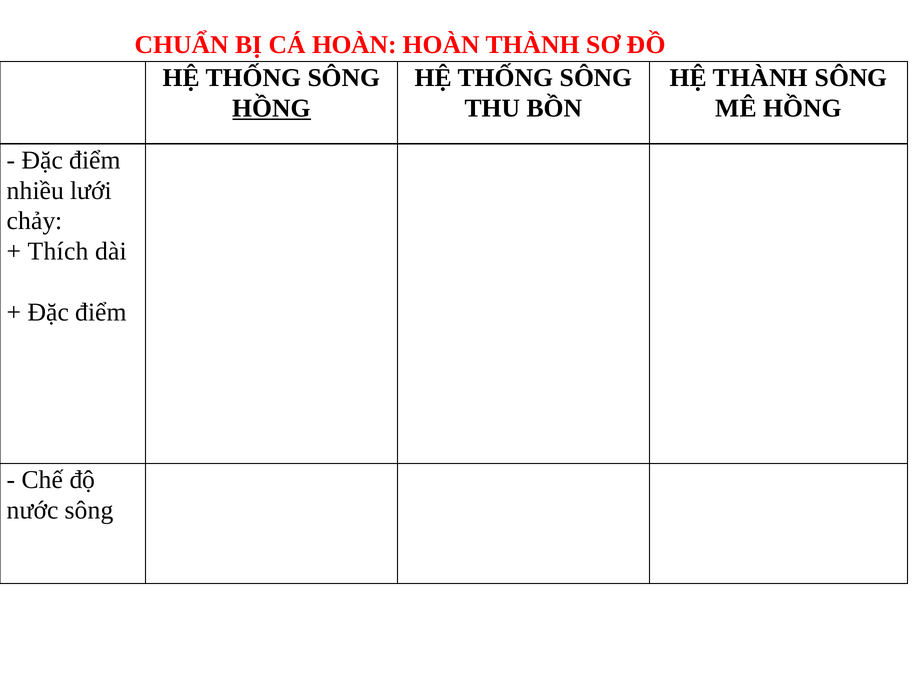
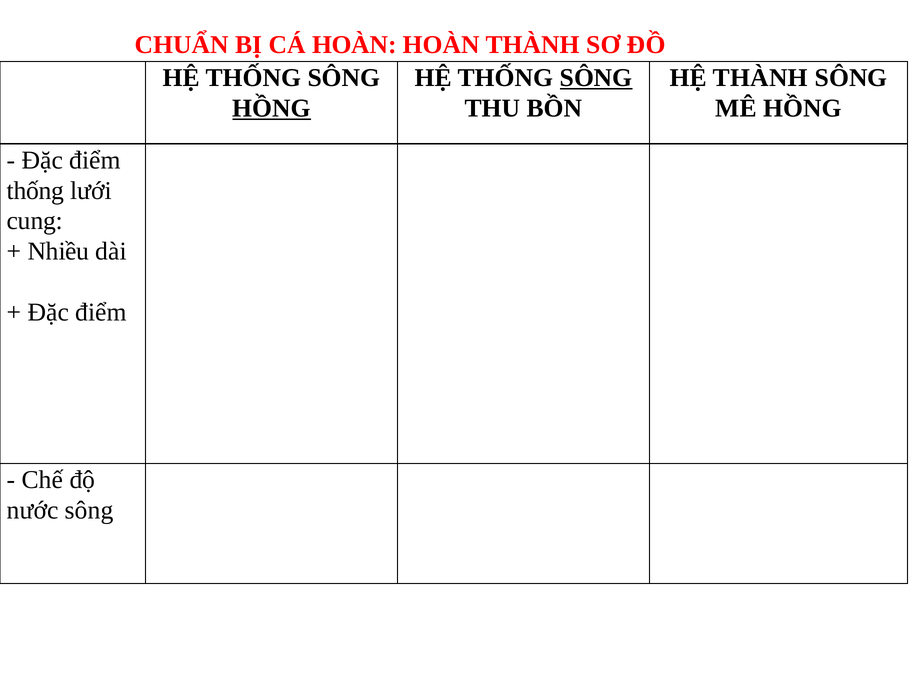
SÔNG at (596, 78) underline: none -> present
nhiều at (35, 191): nhiều -> thống
chảy: chảy -> cung
Thích: Thích -> Nhiều
